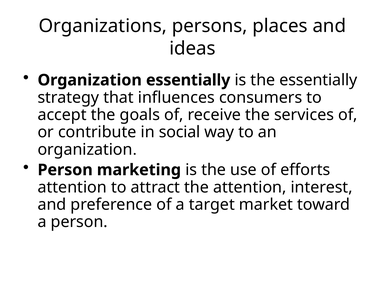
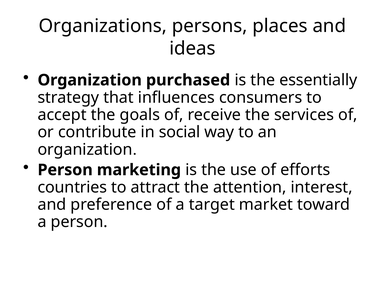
Organization essentially: essentially -> purchased
attention at (72, 187): attention -> countries
